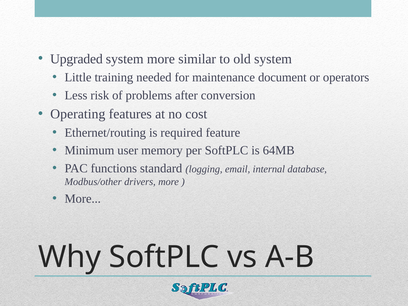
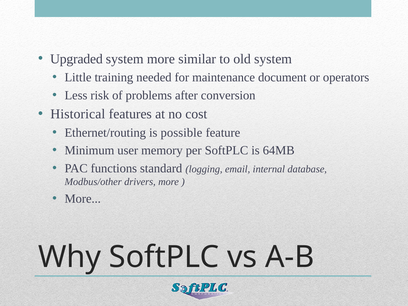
Operating: Operating -> Historical
required: required -> possible
